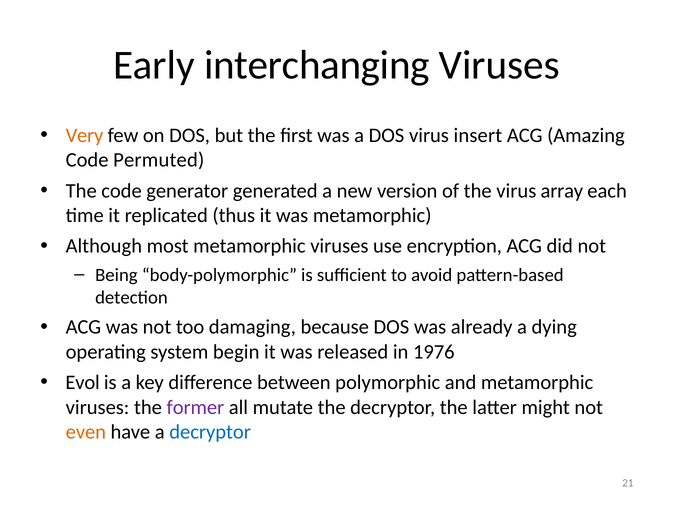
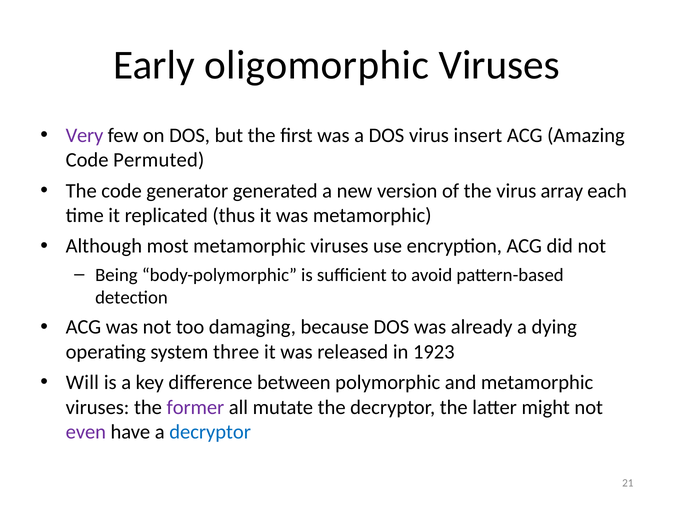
interchanging: interchanging -> oligomorphic
Very colour: orange -> purple
begin: begin -> three
1976: 1976 -> 1923
Evol: Evol -> Will
even colour: orange -> purple
